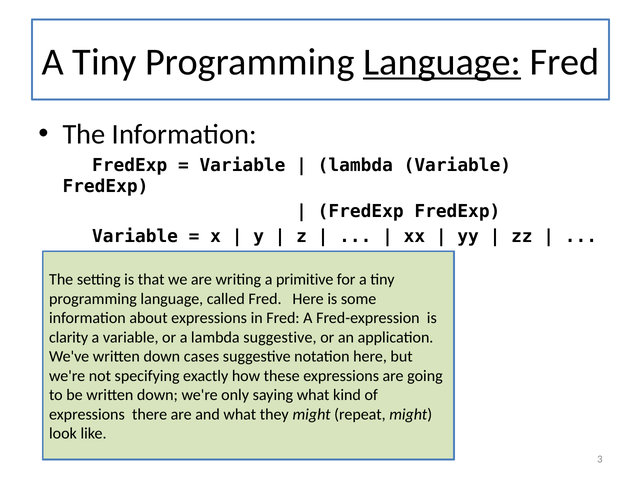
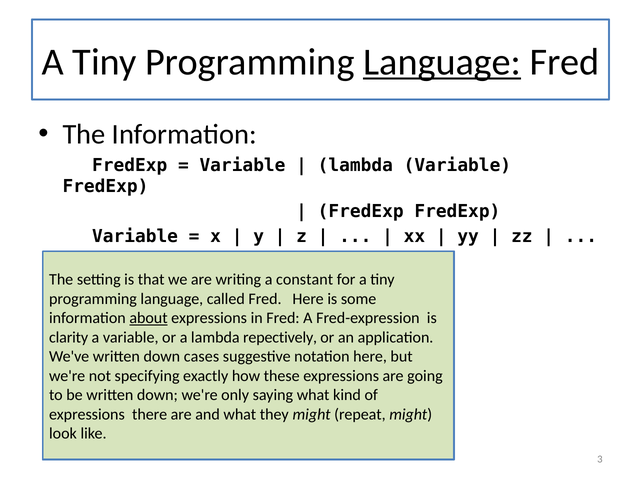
primitive: primitive -> constant
about underline: none -> present
lambda suggestive: suggestive -> repectively
